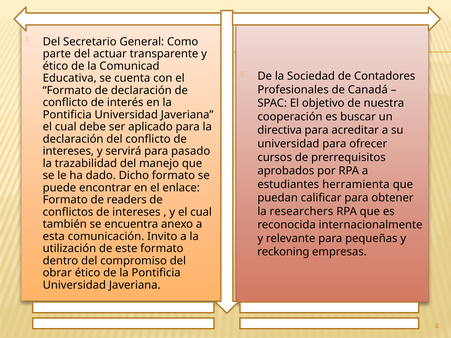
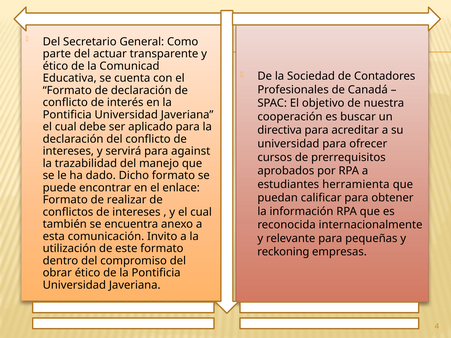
pasado: pasado -> against
readers: readers -> realizar
researchers: researchers -> información
